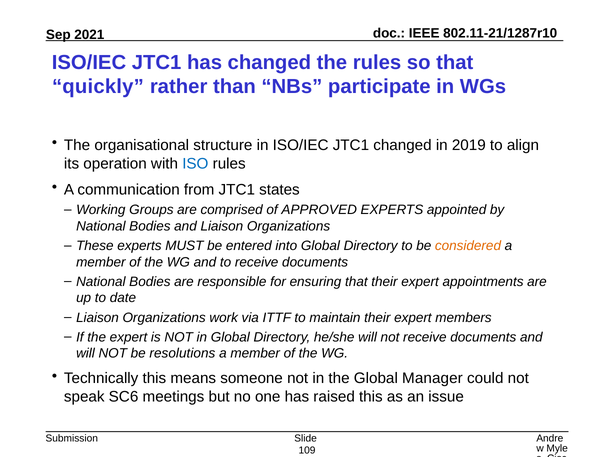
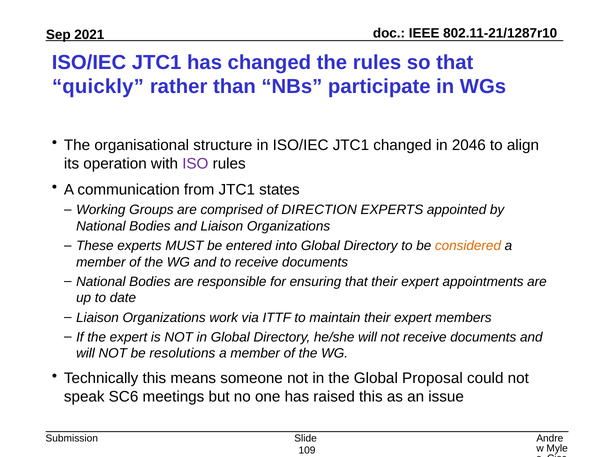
2019: 2019 -> 2046
ISO colour: blue -> purple
APPROVED: APPROVED -> DIRECTION
Manager: Manager -> Proposal
